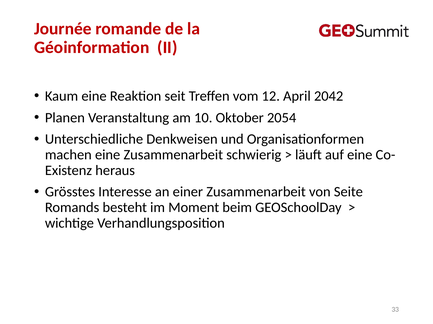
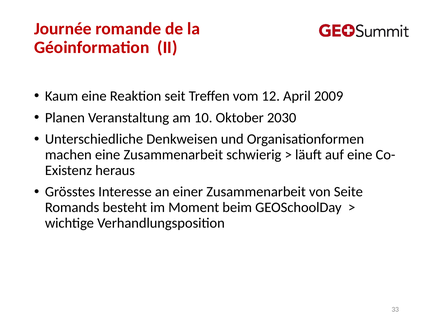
2042: 2042 -> 2009
2054: 2054 -> 2030
